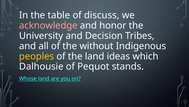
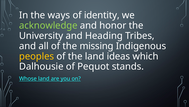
table: table -> ways
discuss: discuss -> identity
acknowledge colour: pink -> light green
Decision: Decision -> Heading
without: without -> missing
